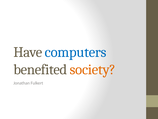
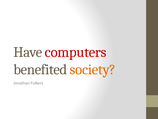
computers colour: blue -> red
